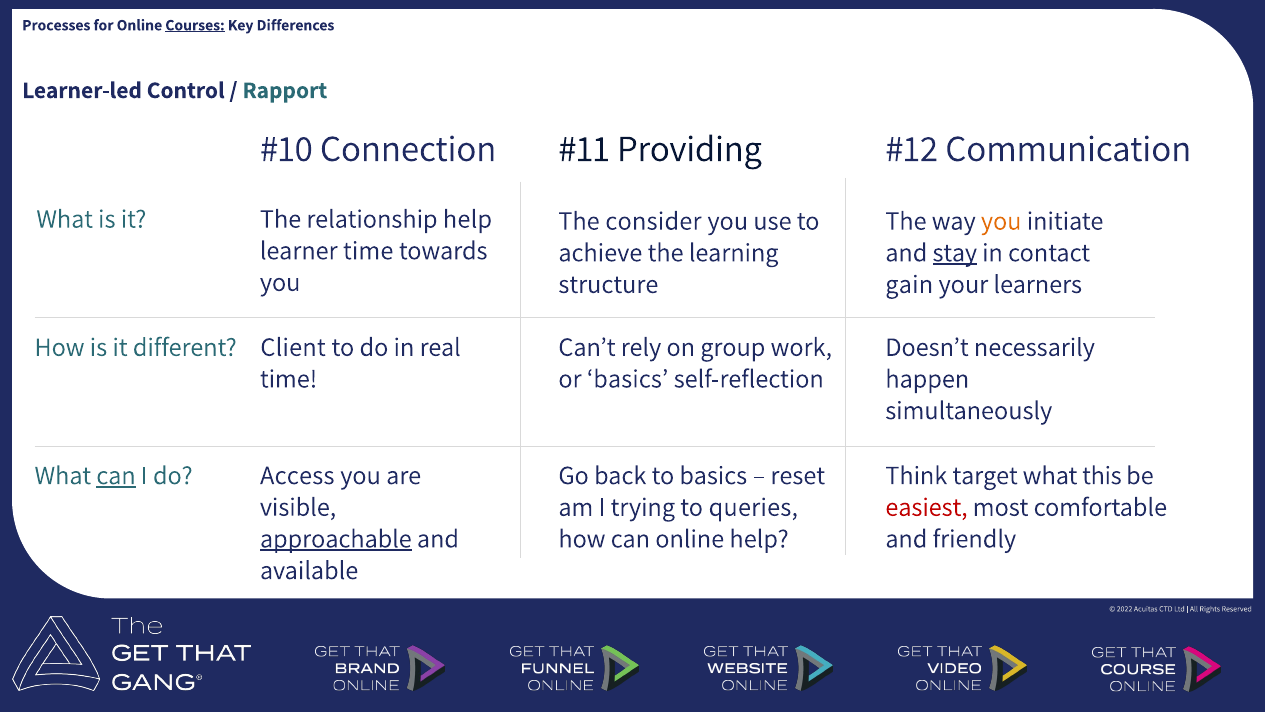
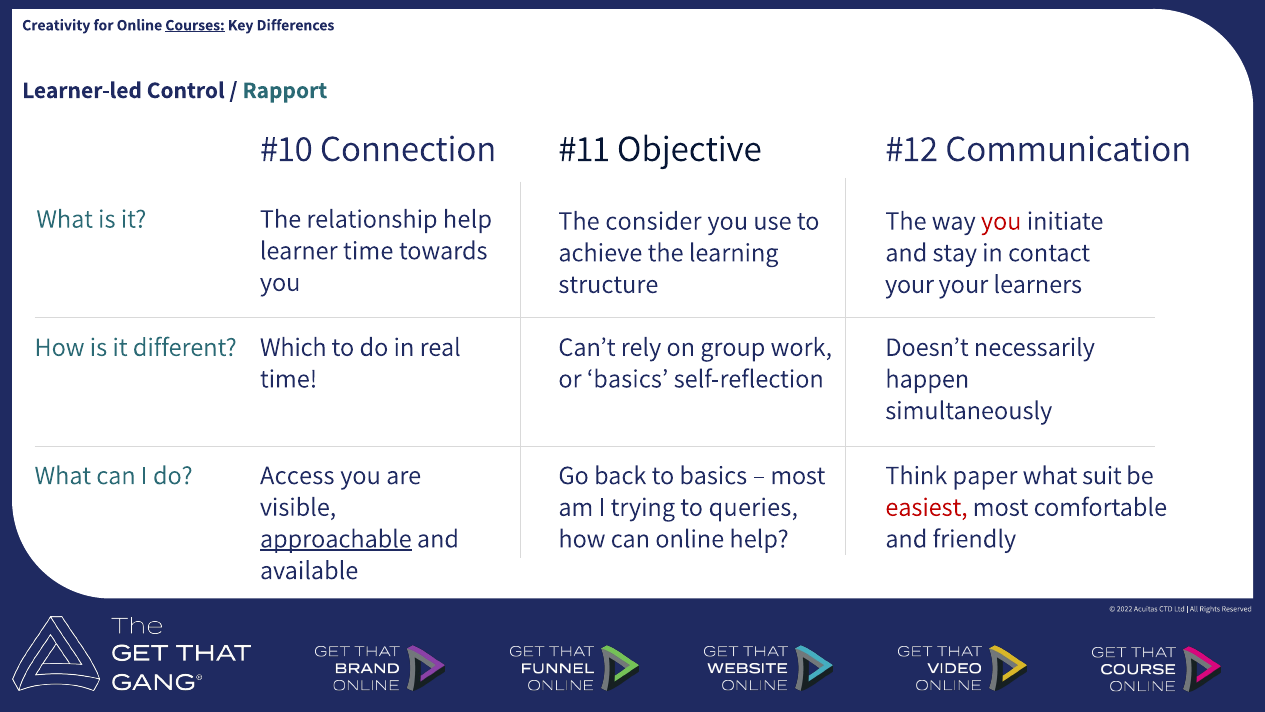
Processes: Processes -> Creativity
Providing: Providing -> Objective
you at (1001, 221) colour: orange -> red
stay underline: present -> none
gain at (909, 284): gain -> your
Client: Client -> Which
can at (116, 475) underline: present -> none
reset at (798, 475): reset -> most
target: target -> paper
this: this -> suit
